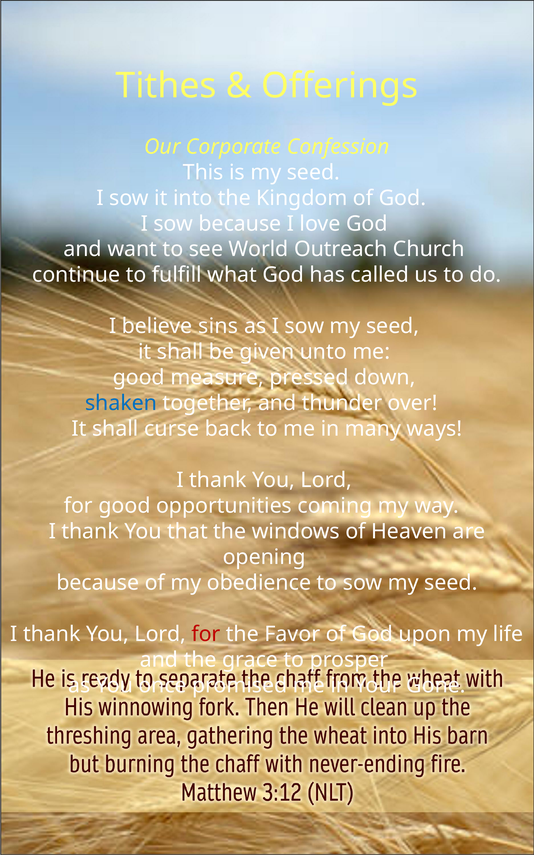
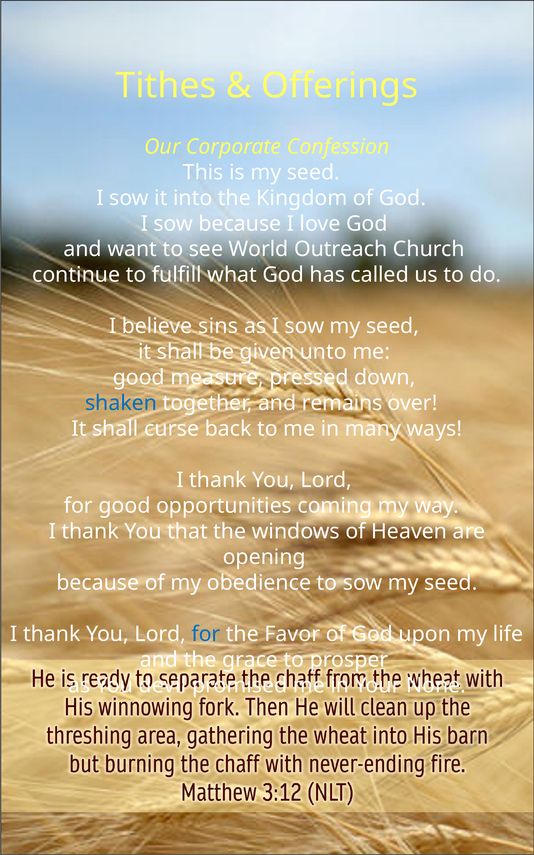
thunder: thunder -> remains
for at (206, 634) colour: red -> blue
once: once -> devil
Gone: Gone -> None
